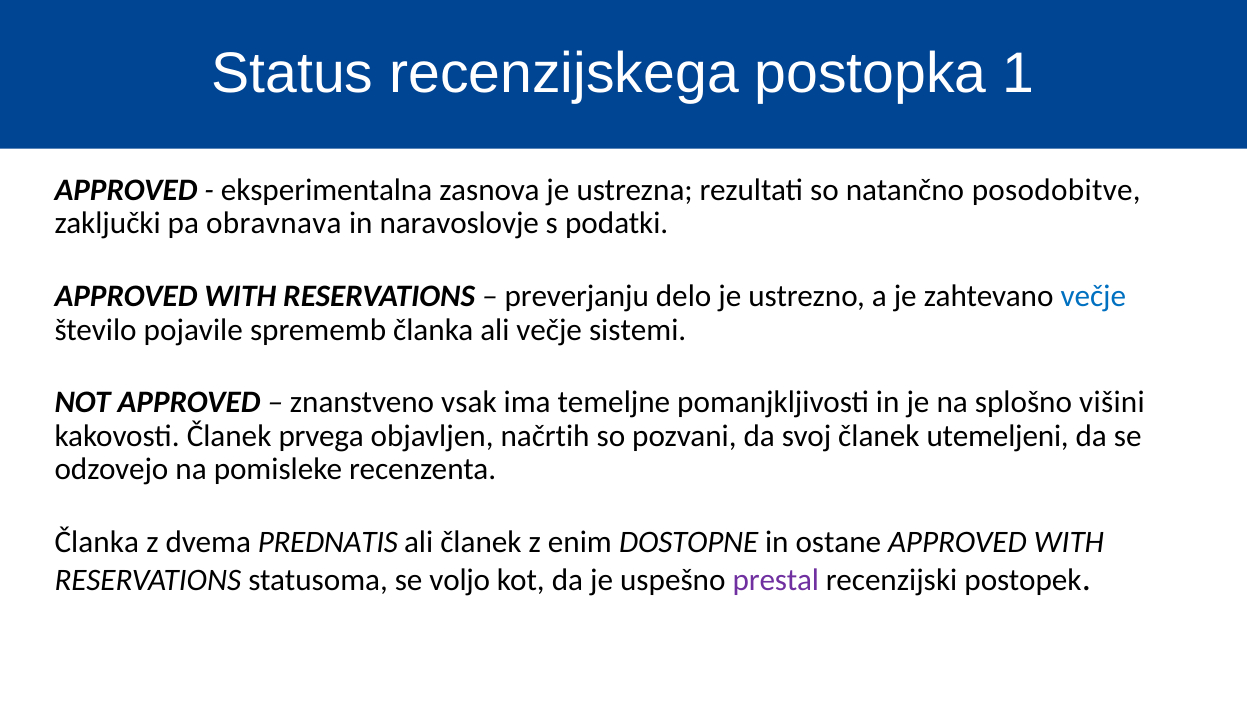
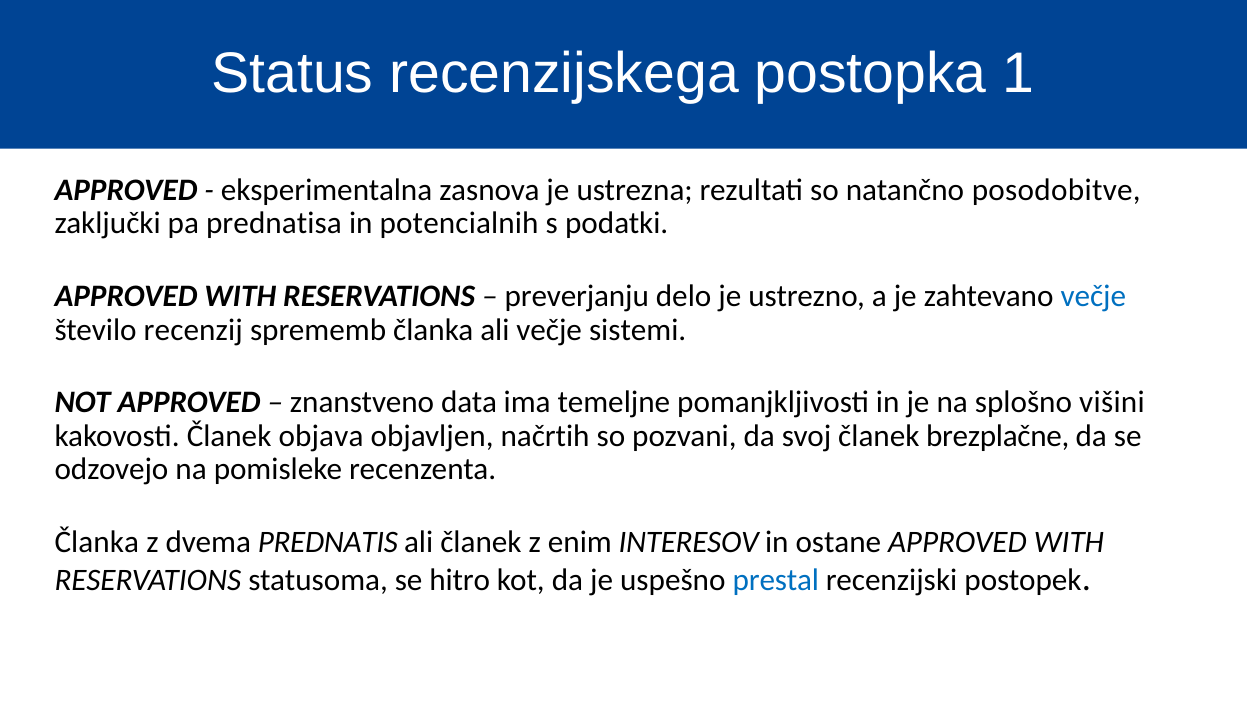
obravnava: obravnava -> prednatisa
naravoslovje: naravoslovje -> potencialnih
pojavile: pojavile -> recenzij
vsak: vsak -> data
prvega: prvega -> objava
utemeljeni: utemeljeni -> brezplačne
DOSTOPNE: DOSTOPNE -> INTERESOV
voljo: voljo -> hitro
prestal colour: purple -> blue
